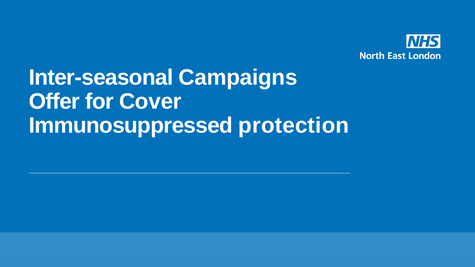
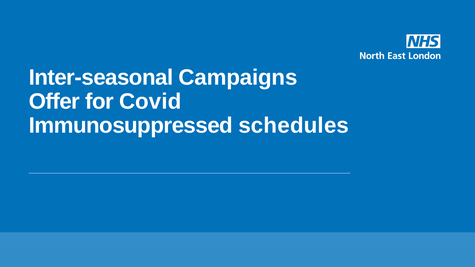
Cover: Cover -> Covid
protection: protection -> schedules
